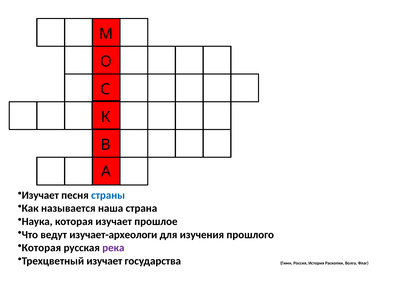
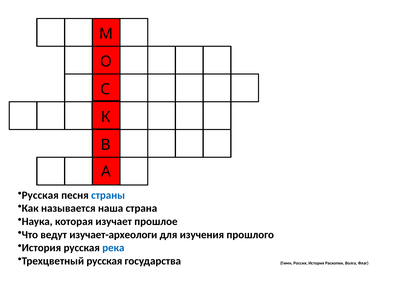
Изучает at (40, 195): Изучает -> Русская
Которая at (41, 247): Которая -> История
река colour: purple -> blue
Трехцветный изучает: изучает -> русская
